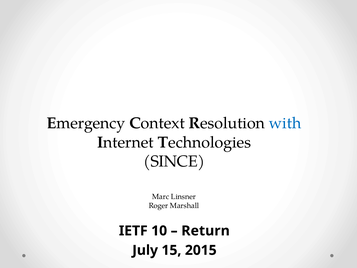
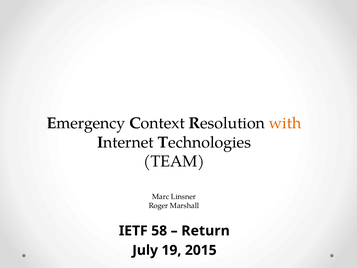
with colour: blue -> orange
SINCE: SINCE -> TEAM
10: 10 -> 58
15: 15 -> 19
